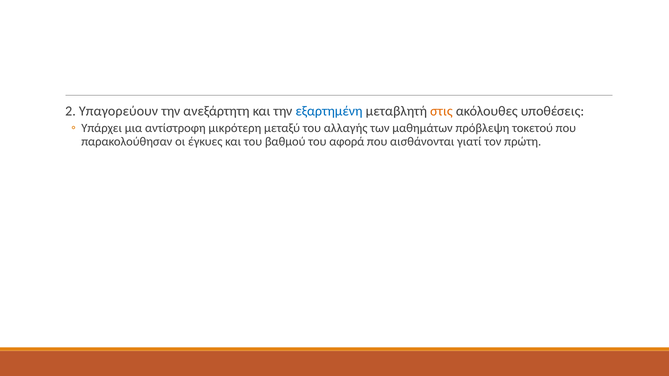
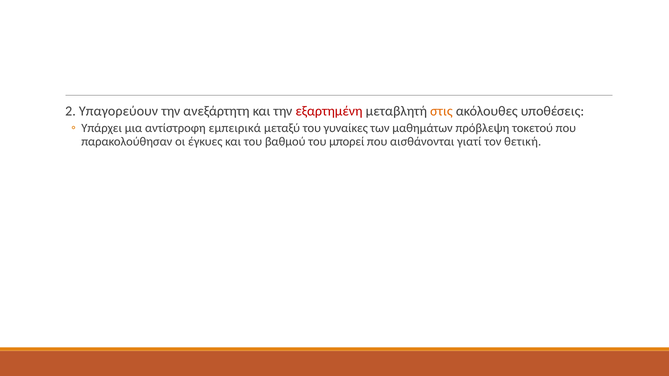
εξαρτημένη colour: blue -> red
μικρότερη: μικρότερη -> εμπειρικά
αλλαγής: αλλαγής -> γυναίκες
αφορά: αφορά -> μπορεί
πρώτη: πρώτη -> θετική
